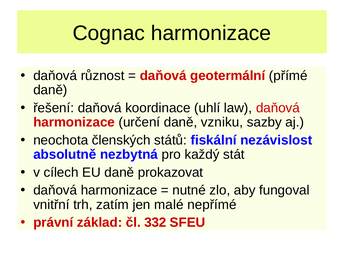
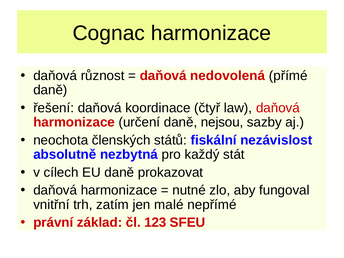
geotermální: geotermální -> nedovolená
uhlí: uhlí -> čtyř
vzniku: vzniku -> nejsou
332: 332 -> 123
